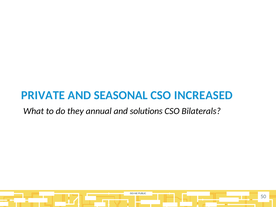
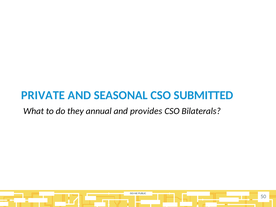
INCREASED: INCREASED -> SUBMITTED
solutions: solutions -> provides
